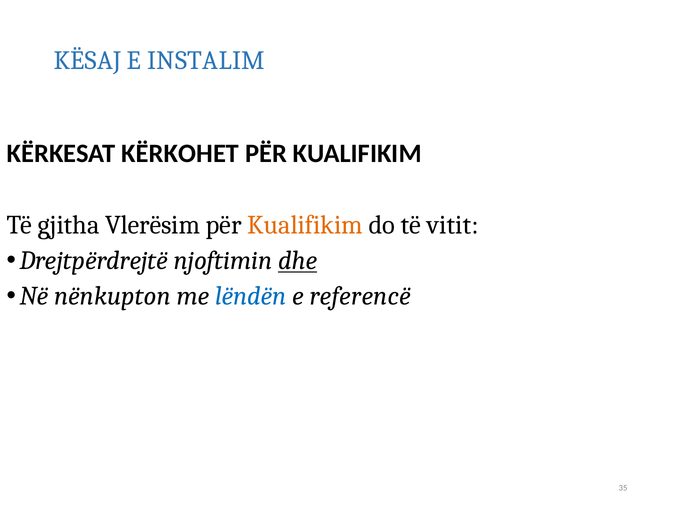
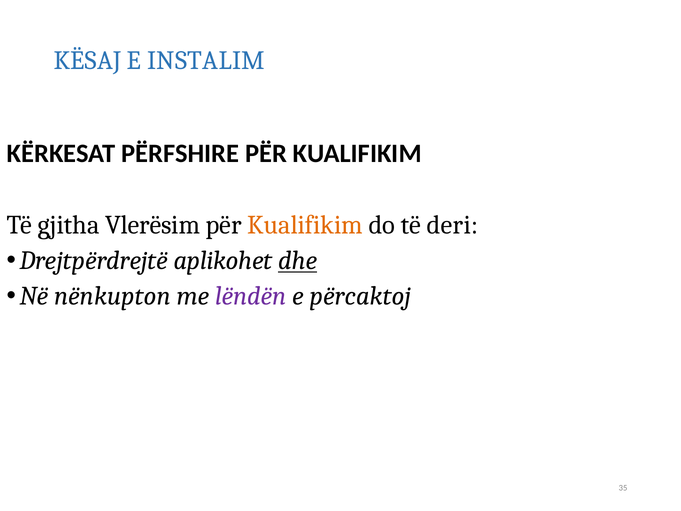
KËRKOHET: KËRKOHET -> PËRFSHIRE
vitit: vitit -> deri
njoftimin: njoftimin -> aplikohet
lëndën colour: blue -> purple
referencë: referencë -> përcaktoj
